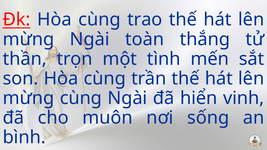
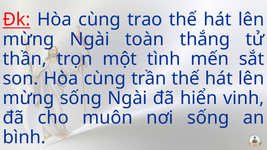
mừng cùng: cùng -> sống
